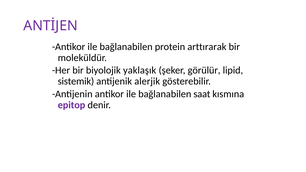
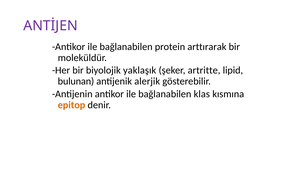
görülür: görülür -> artritte
sistemik: sistemik -> bulunan
saat: saat -> klas
epitop colour: purple -> orange
